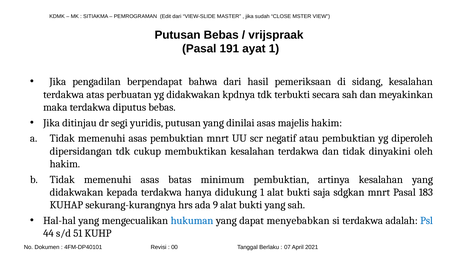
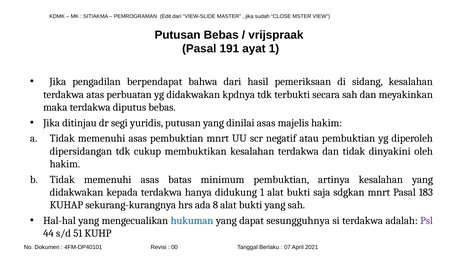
9: 9 -> 8
menyebabkan: menyebabkan -> sesungguhnya
Psl colour: blue -> purple
